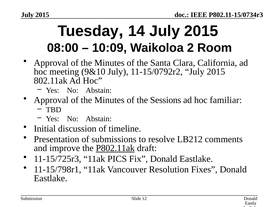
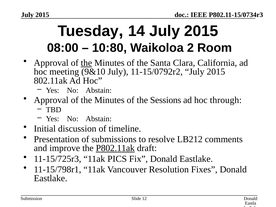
10:09: 10:09 -> 10:80
the at (86, 63) underline: none -> present
familiar: familiar -> through
